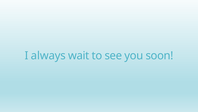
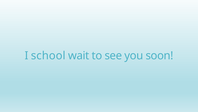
always: always -> school
